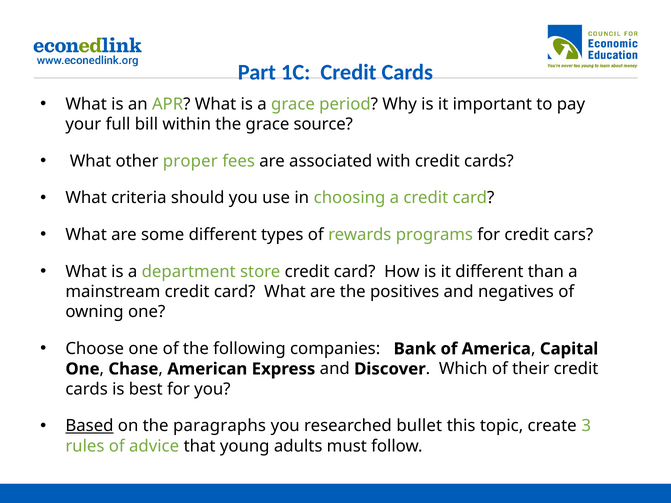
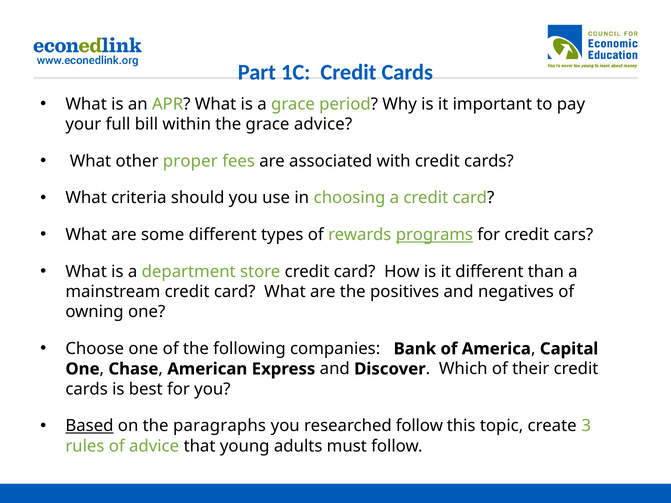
grace source: source -> advice
programs underline: none -> present
researched bullet: bullet -> follow
